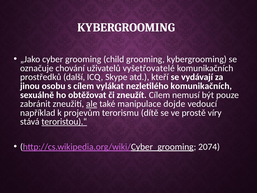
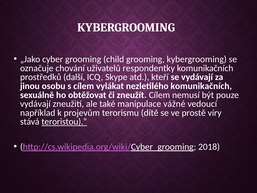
vyšetřovatelé: vyšetřovatelé -> respondentky
zabránit at (35, 104): zabránit -> vydávají
ale underline: present -> none
dojde: dojde -> vážné
2074: 2074 -> 2018
